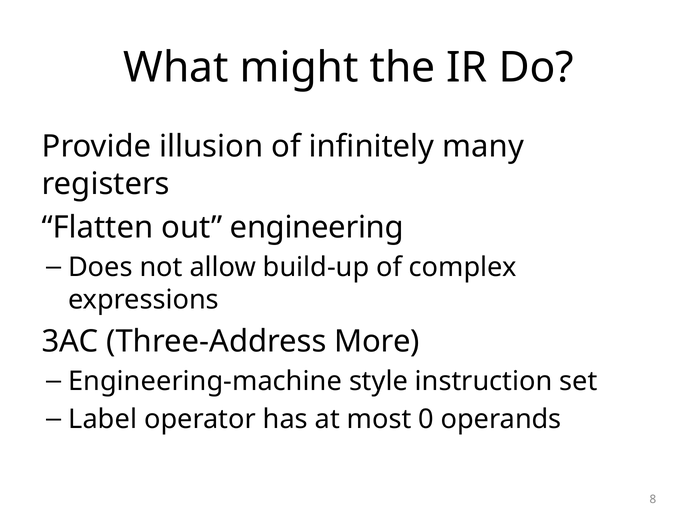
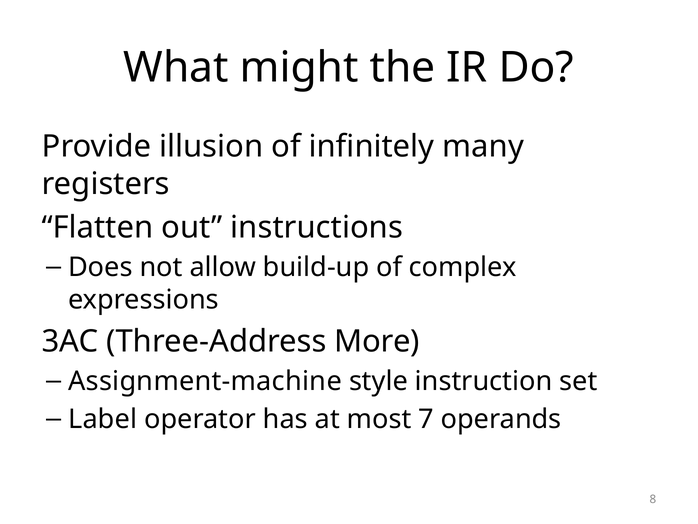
engineering: engineering -> instructions
Engineering-machine: Engineering-machine -> Assignment-machine
0: 0 -> 7
